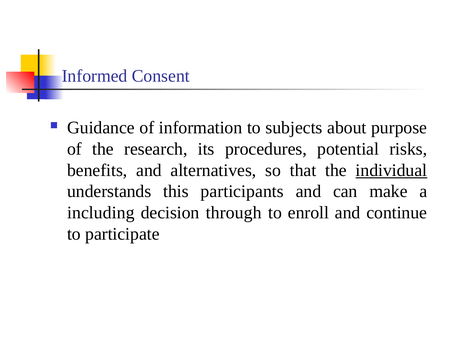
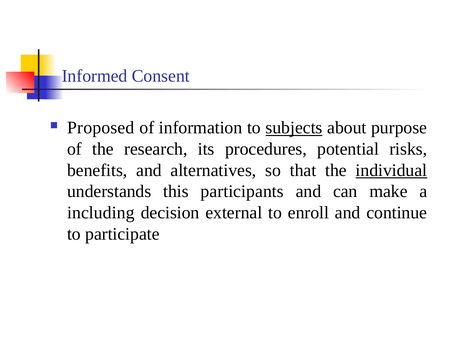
Guidance: Guidance -> Proposed
subjects underline: none -> present
through: through -> external
